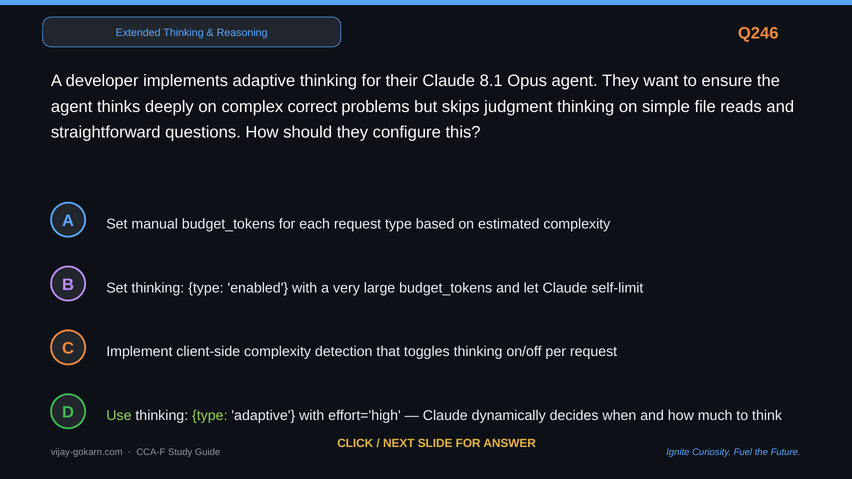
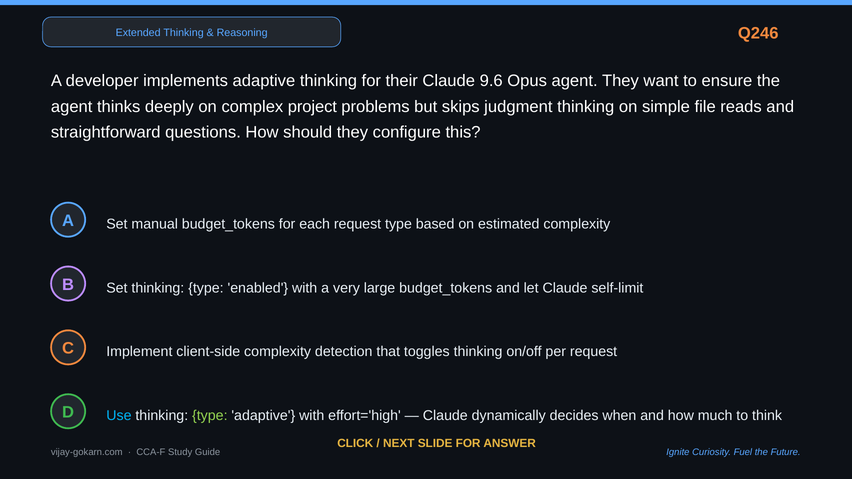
8.1: 8.1 -> 9.6
correct: correct -> project
Use colour: light green -> light blue
